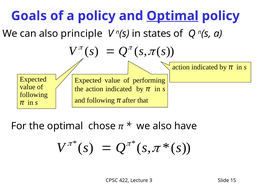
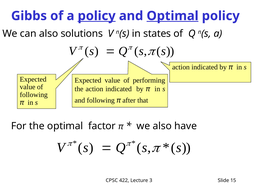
Goals: Goals -> Gibbs
policy at (97, 16) underline: none -> present
principle: principle -> solutions
chose: chose -> factor
